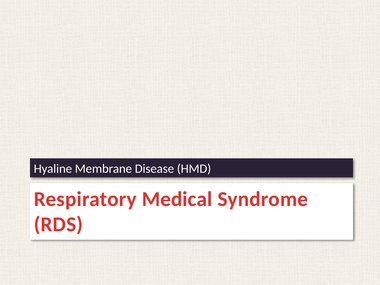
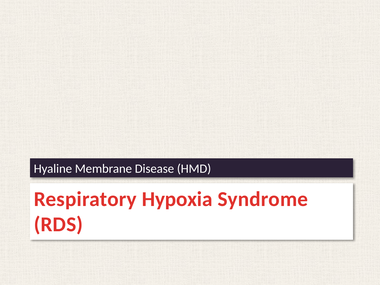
Medical: Medical -> Hypoxia
